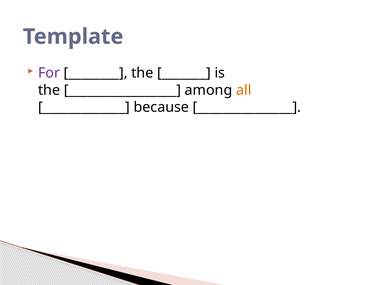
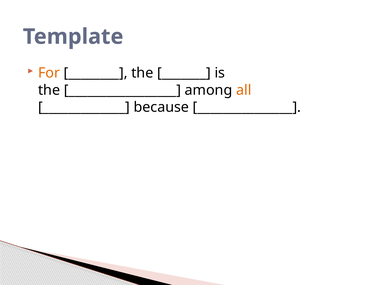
For colour: purple -> orange
